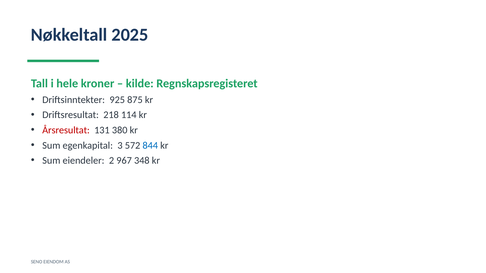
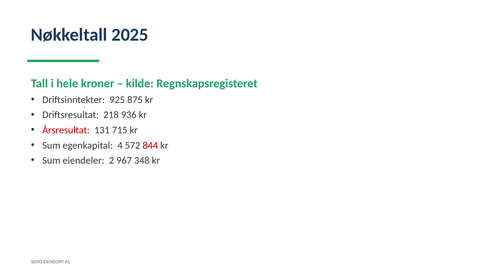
114: 114 -> 936
380: 380 -> 715
3: 3 -> 4
844 colour: blue -> red
